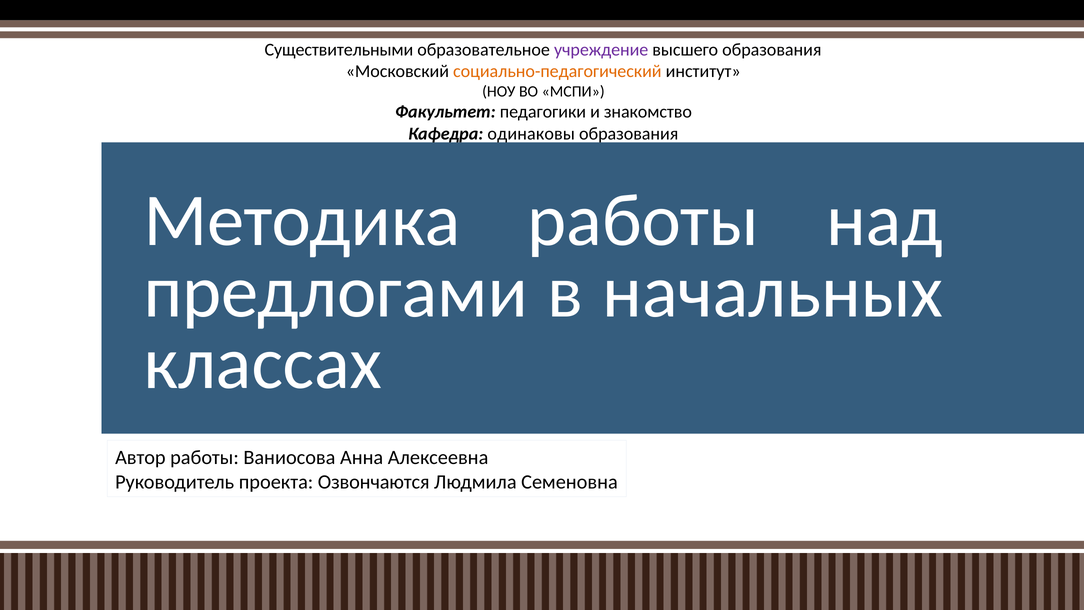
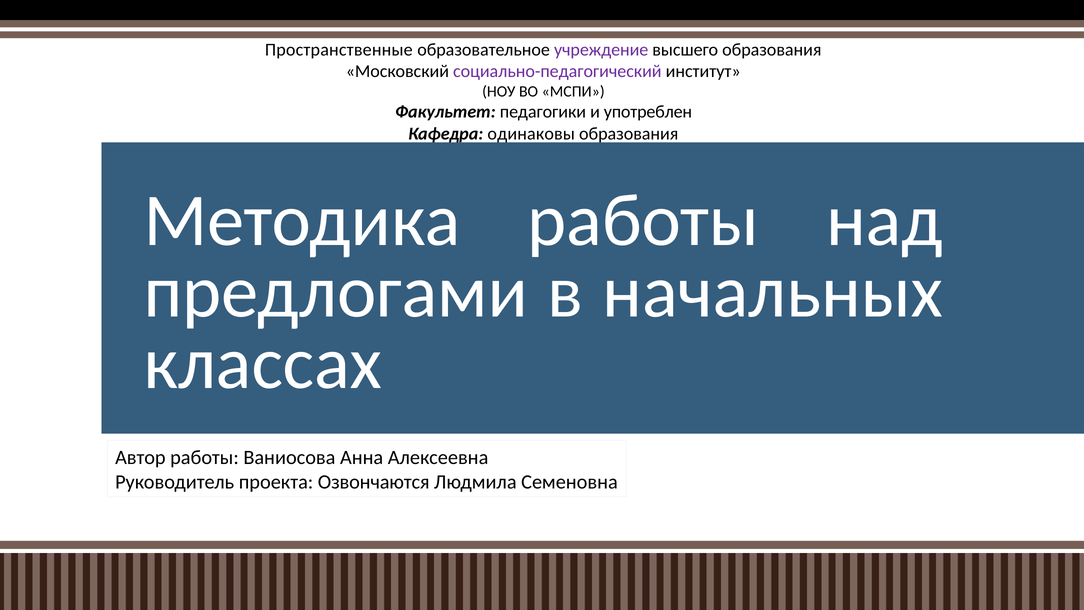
Существительными: Существительными -> Пространственные
социально-педагогический colour: orange -> purple
знакомство: знакомство -> употреблен
